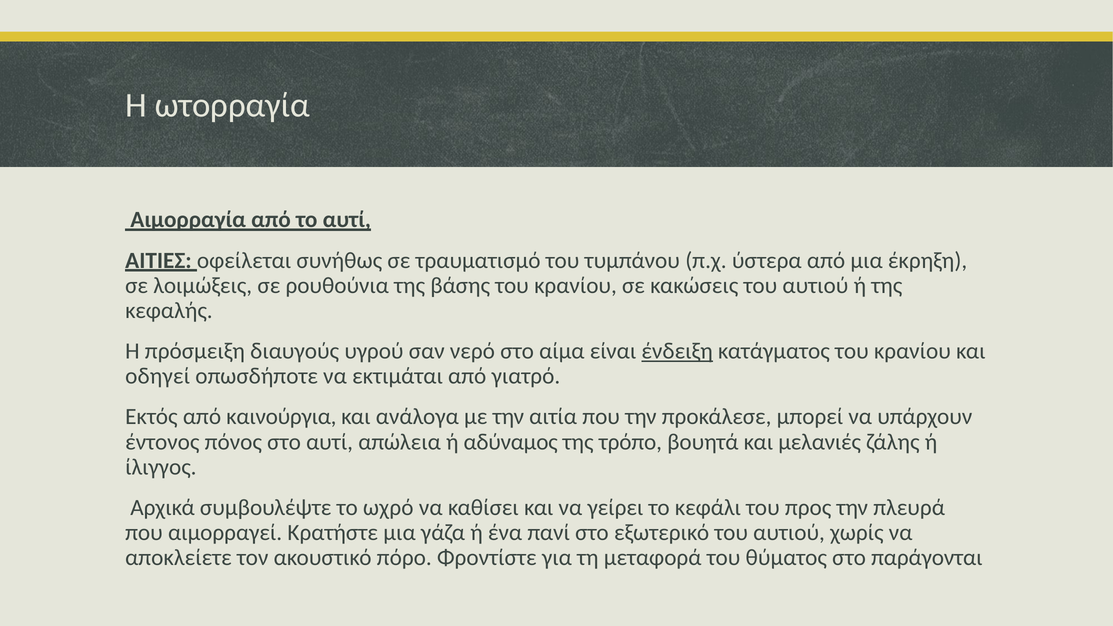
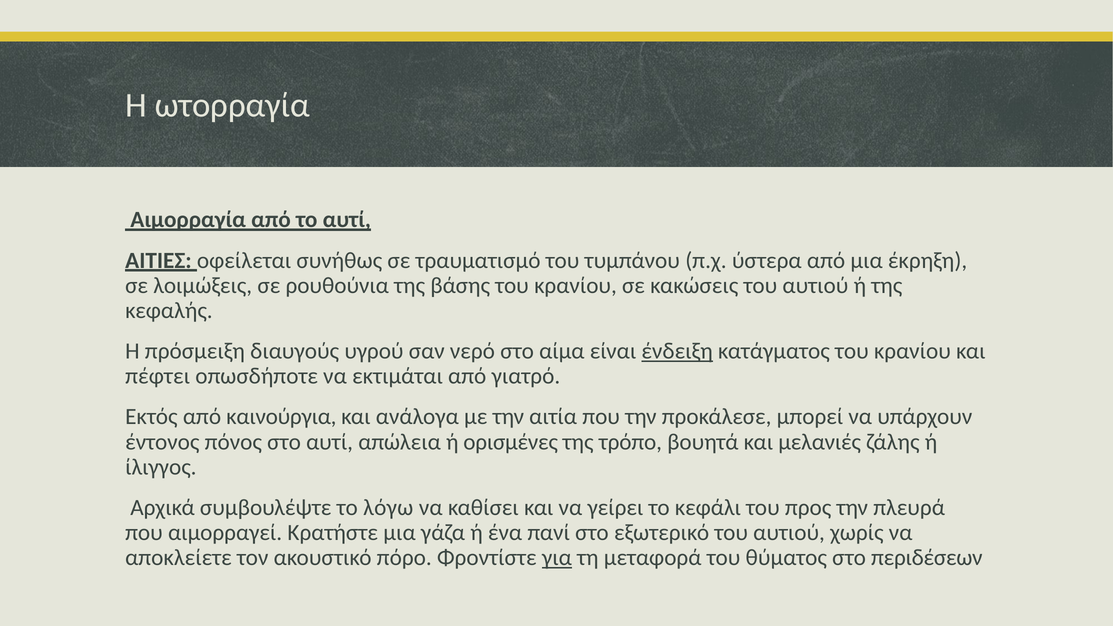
οδηγεί: οδηγεί -> πέφτει
αδύναμος: αδύναμος -> ορισμένες
ωχρό: ωχρό -> λόγω
για underline: none -> present
παράγονται: παράγονται -> περιδέσεων
